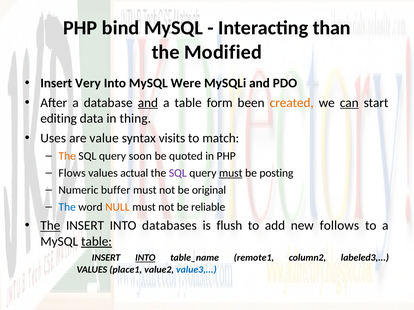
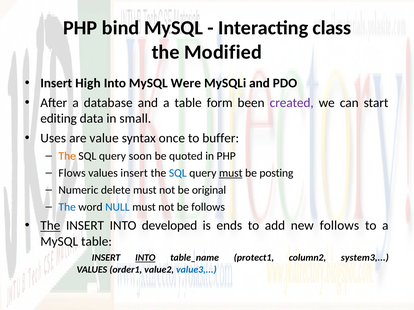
than: than -> class
Very: Very -> High
and at (148, 103) underline: present -> none
created colour: orange -> purple
can underline: present -> none
thing: thing -> small
visits: visits -> once
match: match -> buffer
values actual: actual -> insert
SQL at (178, 173) colour: purple -> blue
buffer: buffer -> delete
NULL colour: orange -> blue
be reliable: reliable -> follows
databases: databases -> developed
flush: flush -> ends
table at (97, 242) underline: present -> none
remote1: remote1 -> protect1
labeled3: labeled3 -> system3
place1: place1 -> order1
